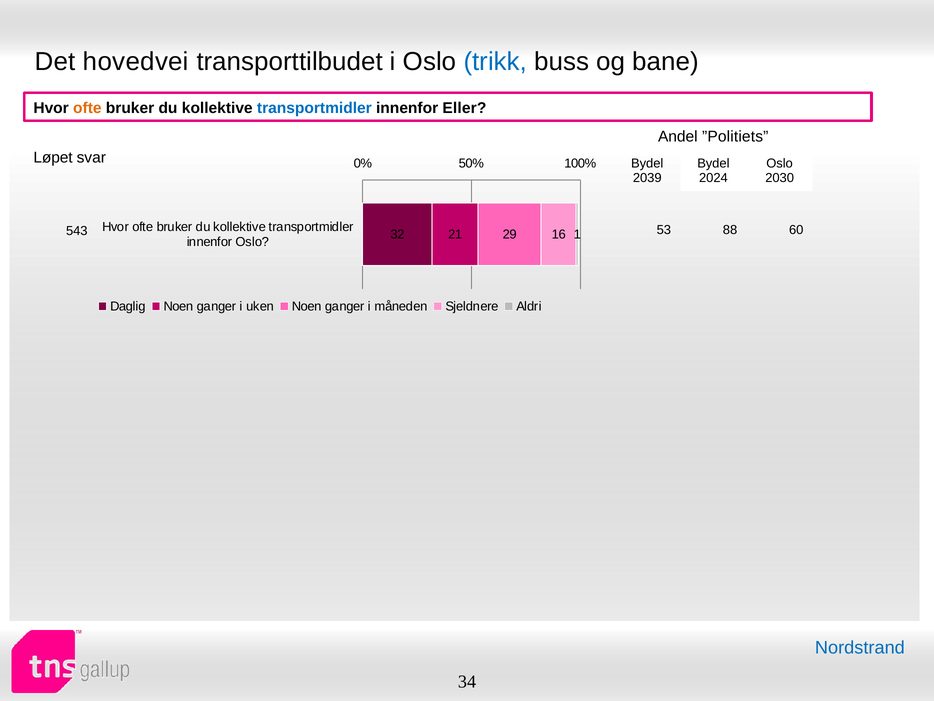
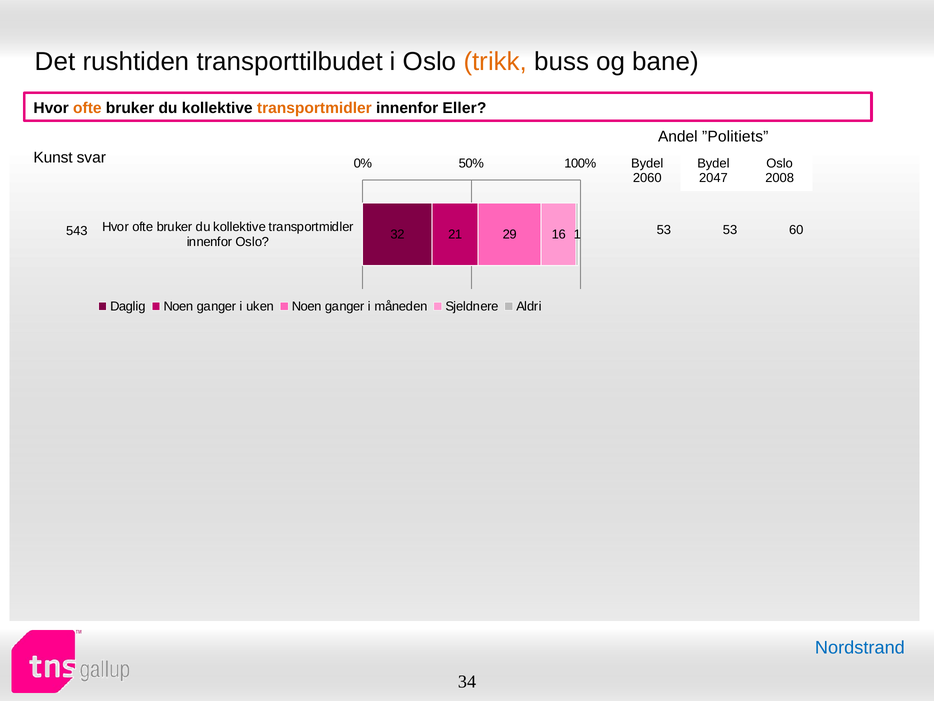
hovedvei: hovedvei -> rushtiden
trikk colour: blue -> orange
transportmidler at (314, 108) colour: blue -> orange
Løpet: Løpet -> Kunst
2039: 2039 -> 2060
2024: 2024 -> 2047
2030: 2030 -> 2008
53 88: 88 -> 53
